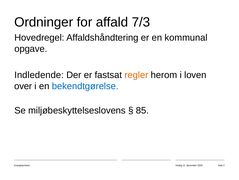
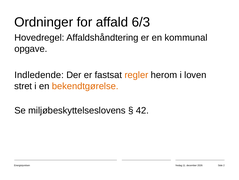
7/3: 7/3 -> 6/3
over: over -> stret
bekendtgørelse colour: blue -> orange
85: 85 -> 42
